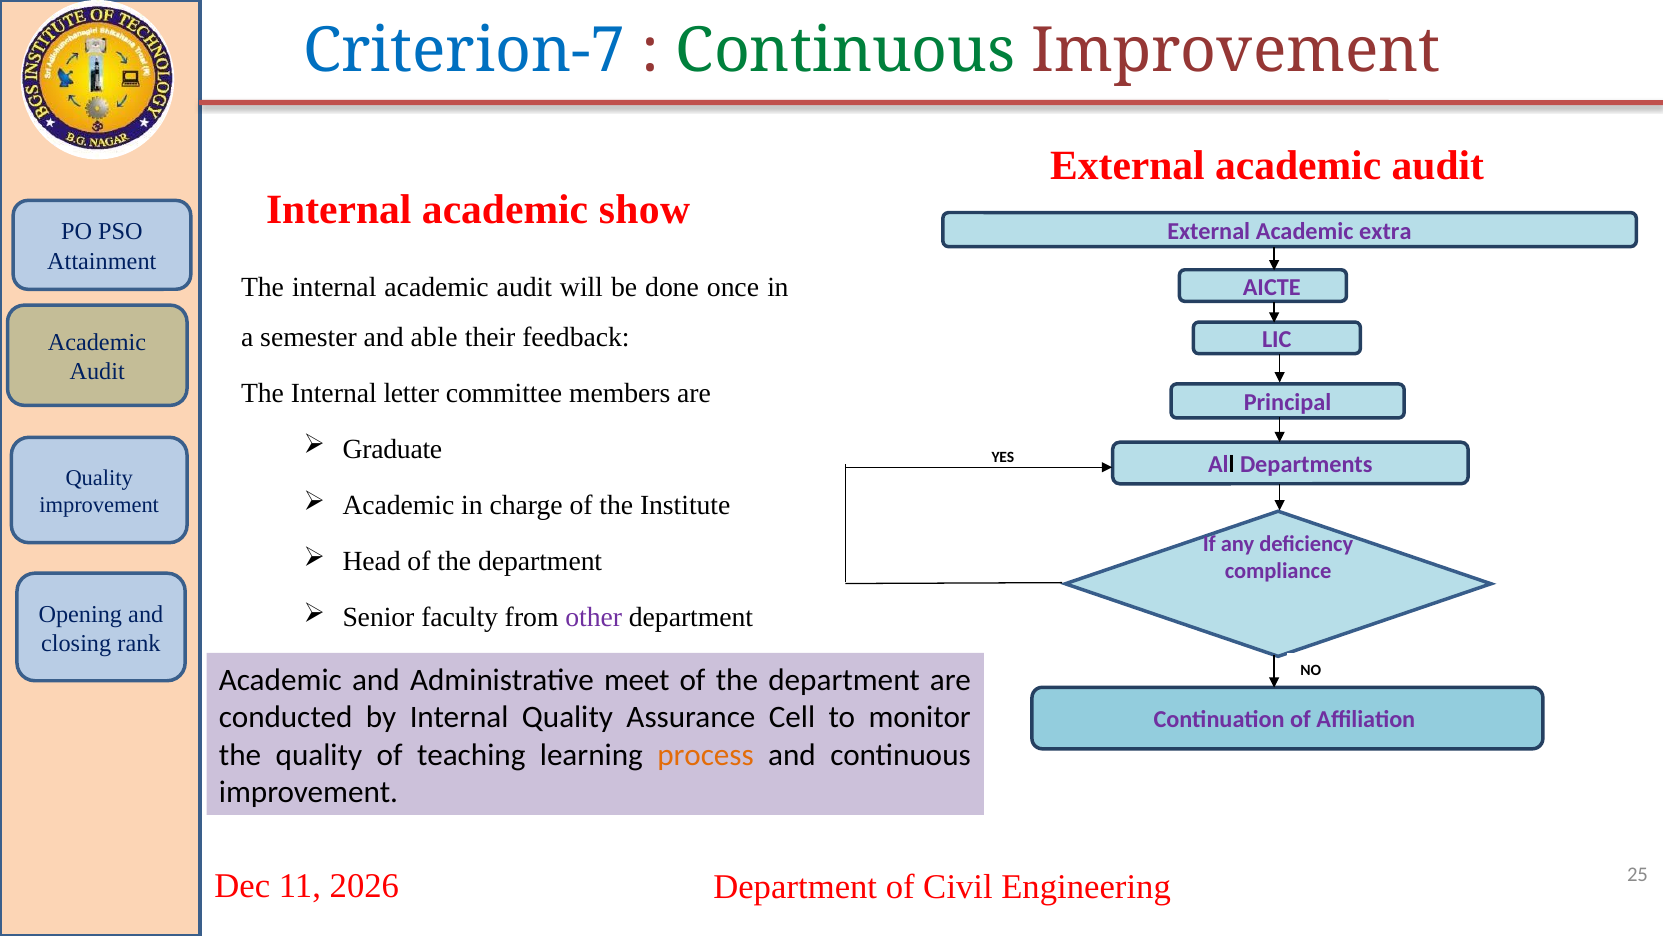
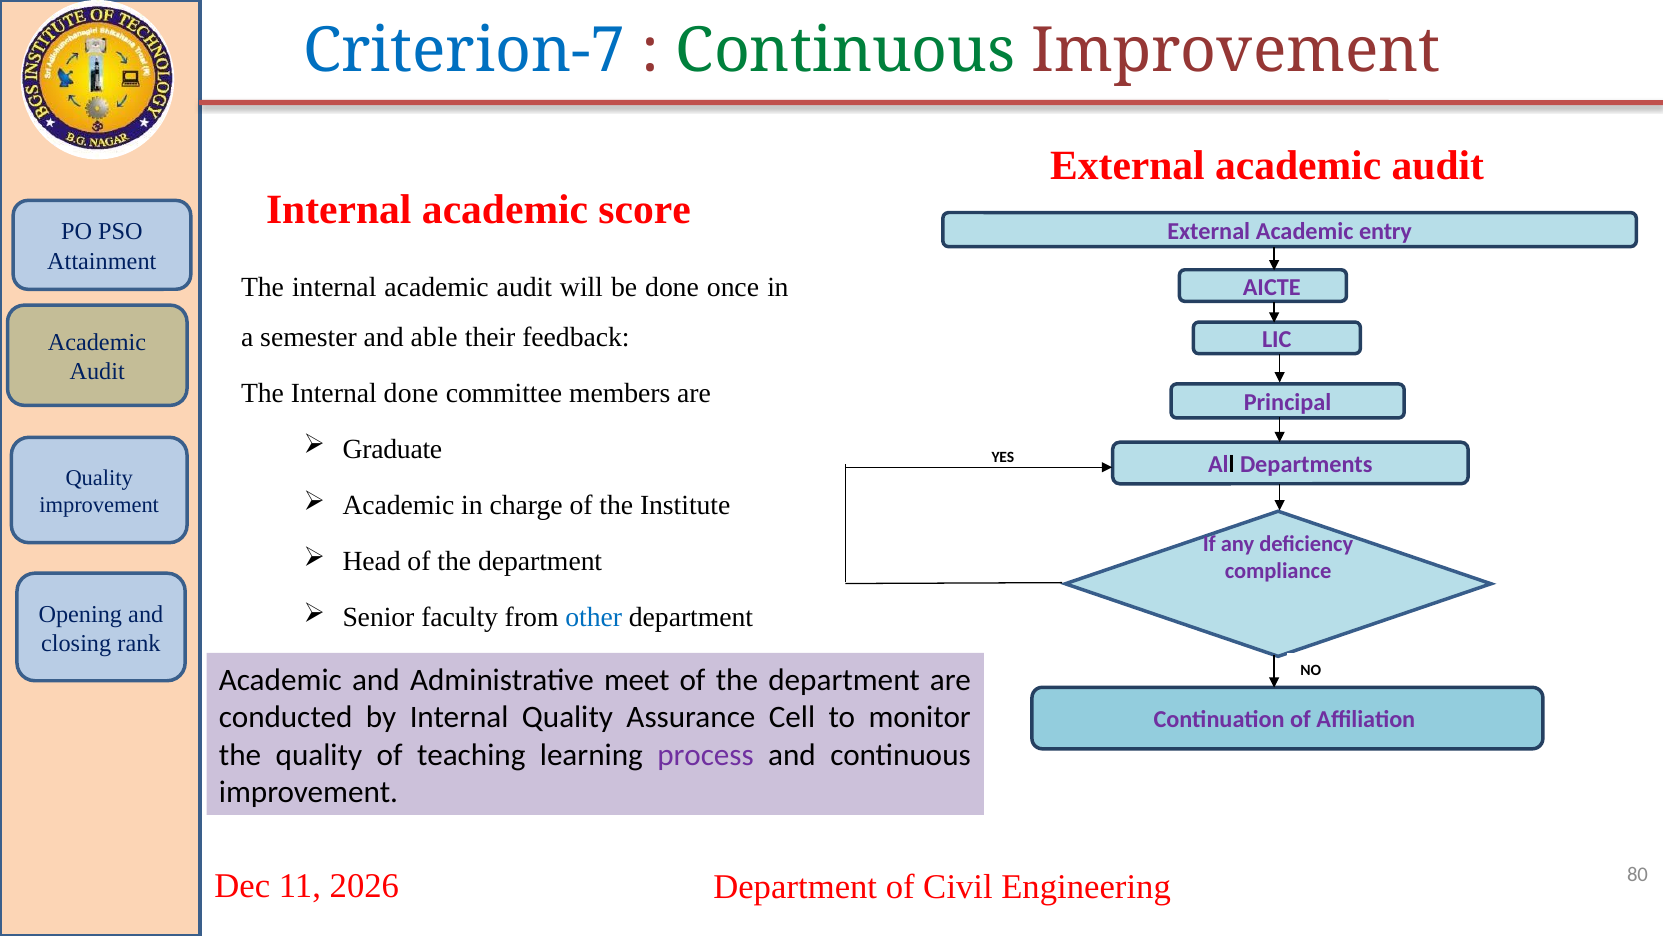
show: show -> score
extra: extra -> entry
Internal letter: letter -> done
other colour: purple -> blue
process colour: orange -> purple
25: 25 -> 80
